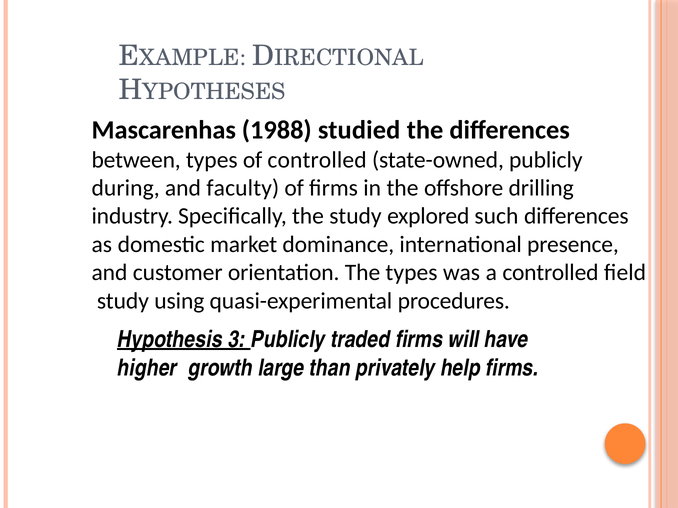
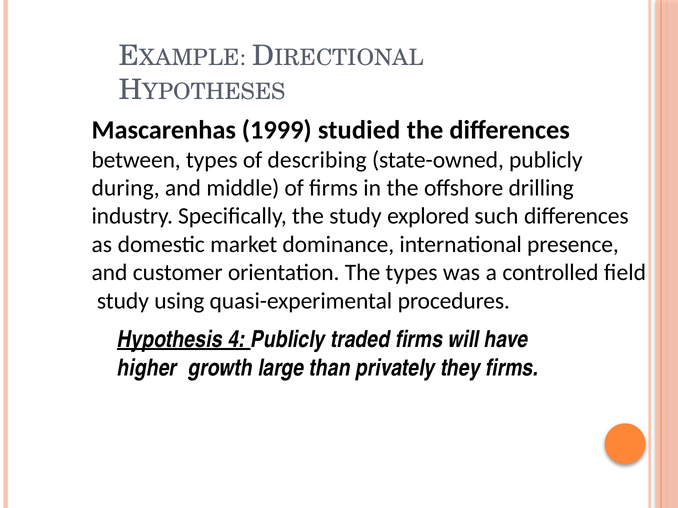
1988: 1988 -> 1999
of controlled: controlled -> describing
faculty: faculty -> middle
3: 3 -> 4
help: help -> they
